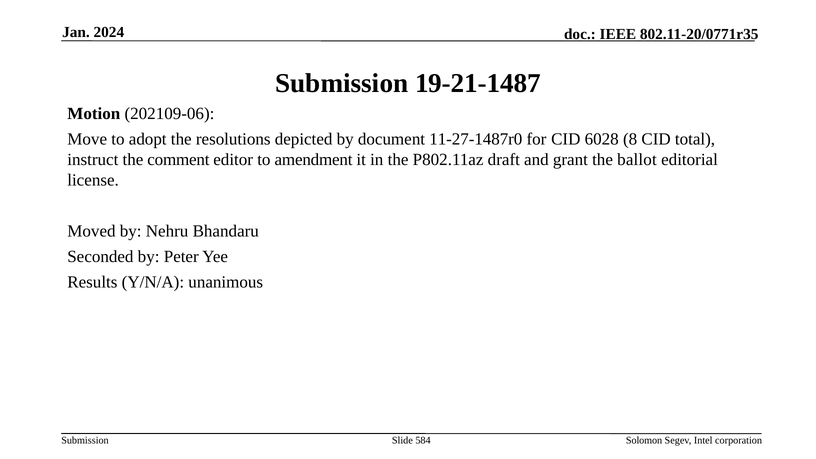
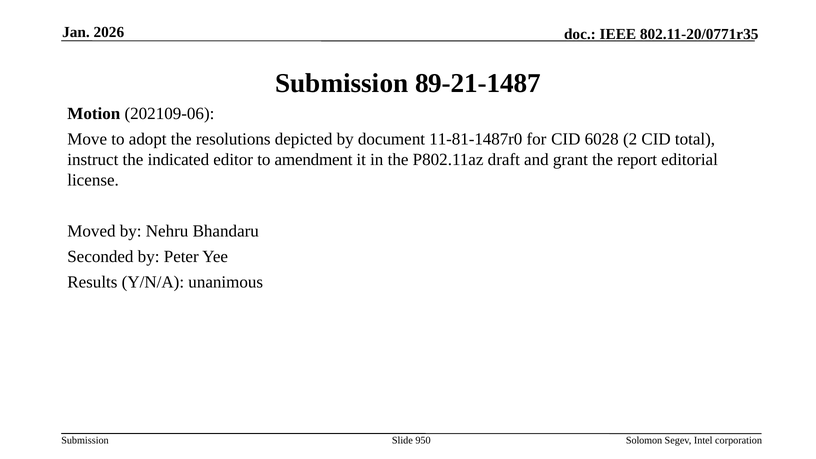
2024: 2024 -> 2026
19-21-1487: 19-21-1487 -> 89-21-1487
11-27-1487r0: 11-27-1487r0 -> 11-81-1487r0
8: 8 -> 2
comment: comment -> indicated
ballot: ballot -> report
584: 584 -> 950
